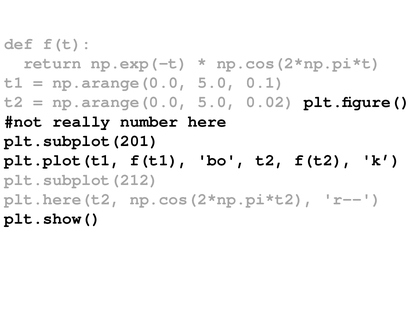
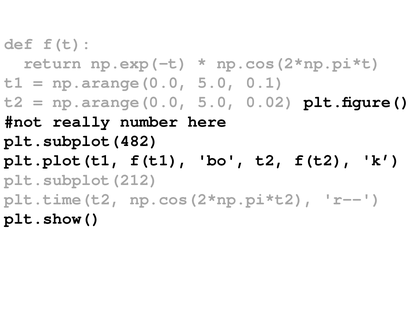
plt.subplot(201: plt.subplot(201 -> plt.subplot(482
plt.here(t2: plt.here(t2 -> plt.time(t2
